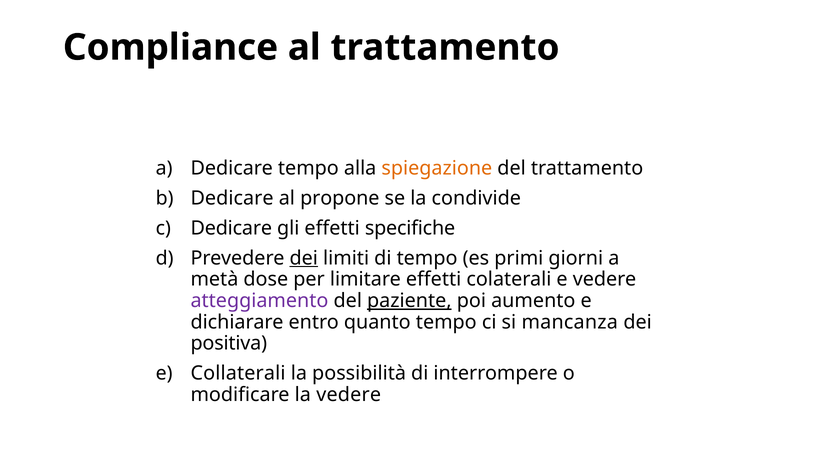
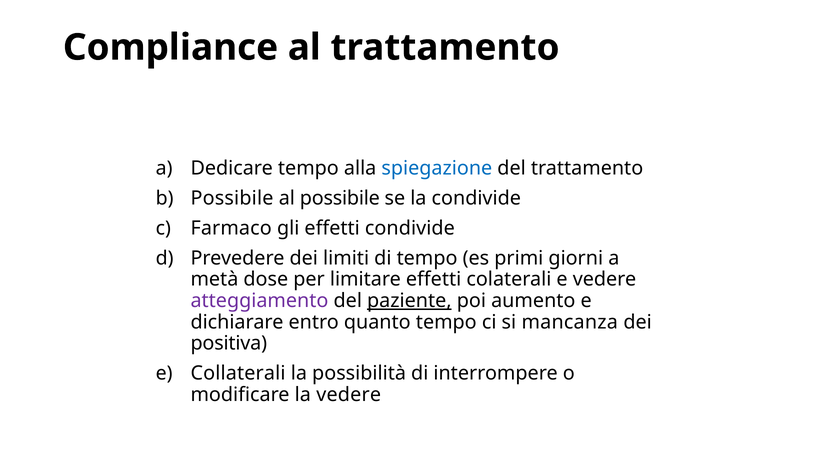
spiegazione colour: orange -> blue
Dedicare at (232, 198): Dedicare -> Possibile
al propone: propone -> possibile
Dedicare at (231, 228): Dedicare -> Farmaco
effetti specifiche: specifiche -> condivide
dei at (304, 258) underline: present -> none
